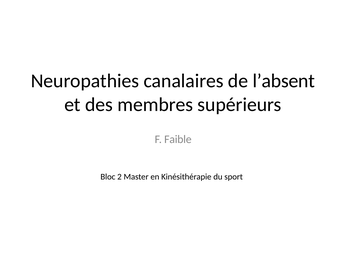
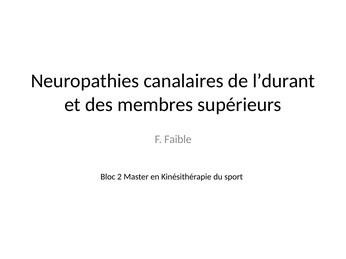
l’absent: l’absent -> l’durant
